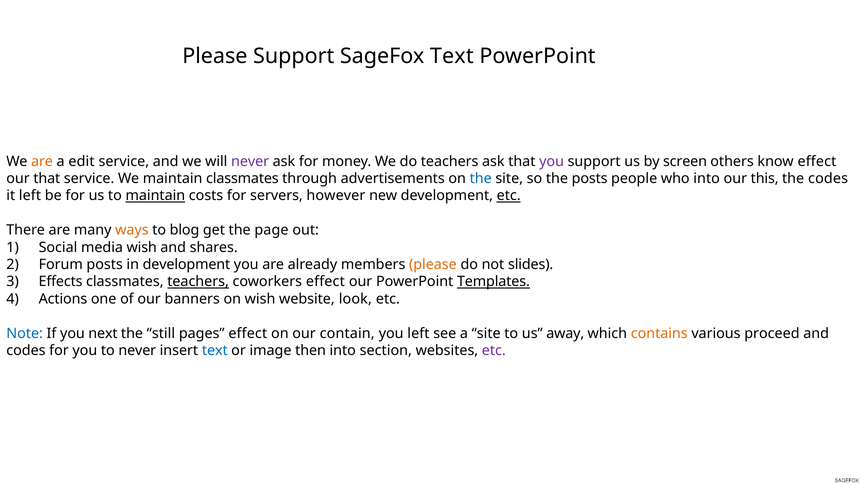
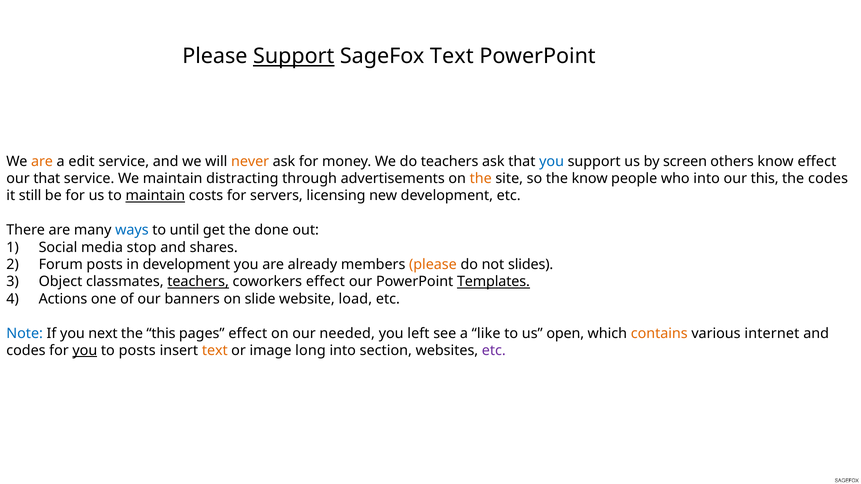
Support at (294, 56) underline: none -> present
never at (250, 161) colour: purple -> orange
you at (552, 161) colour: purple -> blue
maintain classmates: classmates -> distracting
the at (481, 179) colour: blue -> orange
the posts: posts -> know
it left: left -> still
however: however -> licensing
etc at (509, 196) underline: present -> none
ways colour: orange -> blue
blog: blog -> until
page: page -> done
media wish: wish -> stop
Effects: Effects -> Object
on wish: wish -> slide
look: look -> load
the still: still -> this
contain: contain -> needed
a site: site -> like
away: away -> open
proceed: proceed -> internet
you at (85, 351) underline: none -> present
to never: never -> posts
text at (215, 351) colour: blue -> orange
then: then -> long
